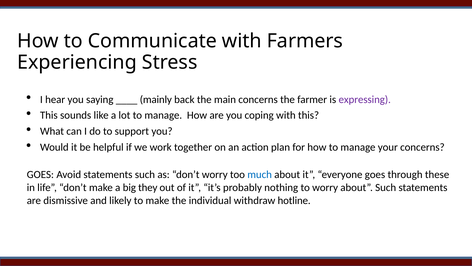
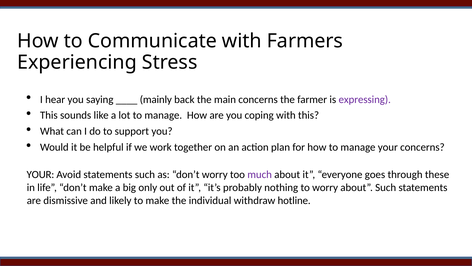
GOES at (40, 174): GOES -> YOUR
much colour: blue -> purple
they: they -> only
